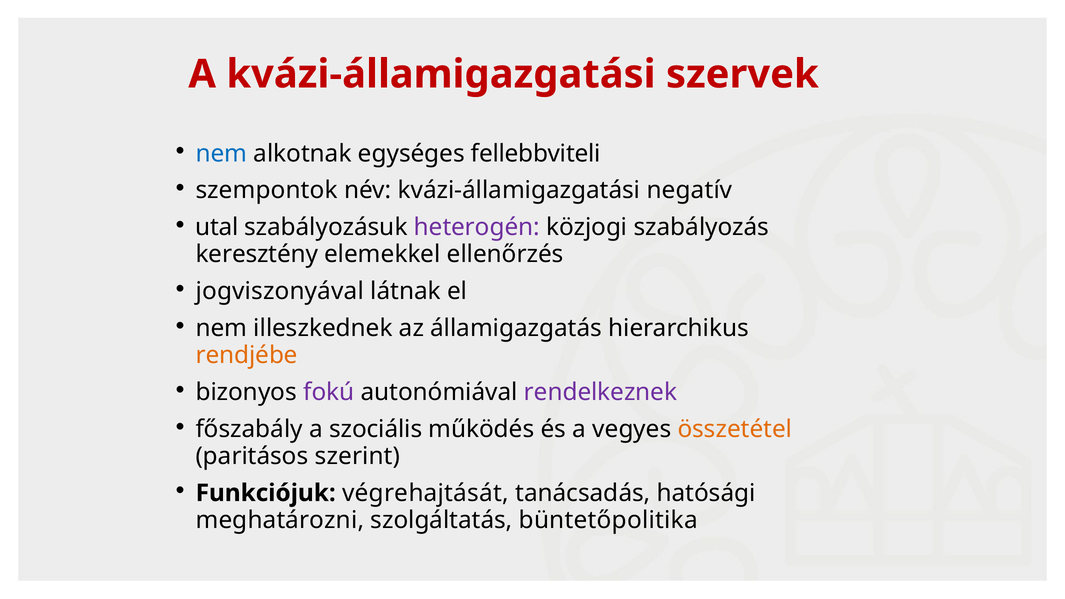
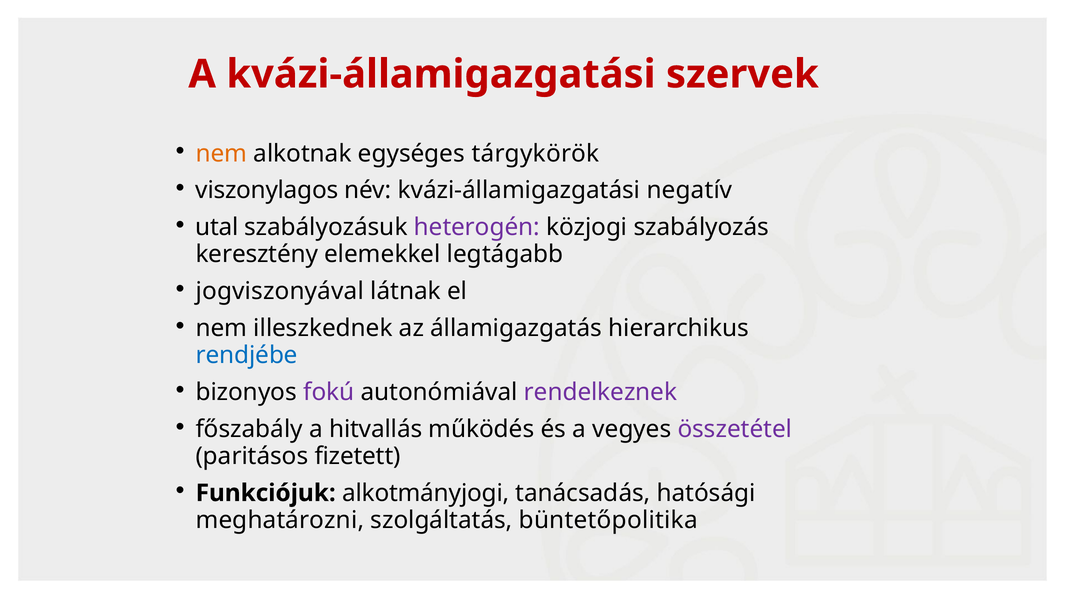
nem at (221, 153) colour: blue -> orange
fellebbviteli: fellebbviteli -> tárgykörök
szempontok: szempontok -> viszonylagos
ellenőrzés: ellenőrzés -> legtágabb
rendjébe colour: orange -> blue
szociális: szociális -> hitvallás
összetétel colour: orange -> purple
szerint: szerint -> fizetett
végrehajtását: végrehajtását -> alkotmányjogi
